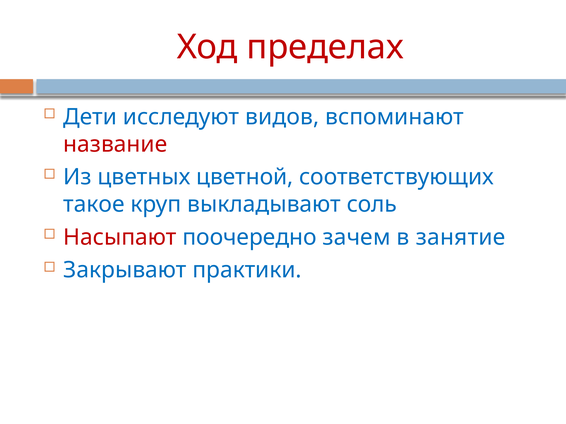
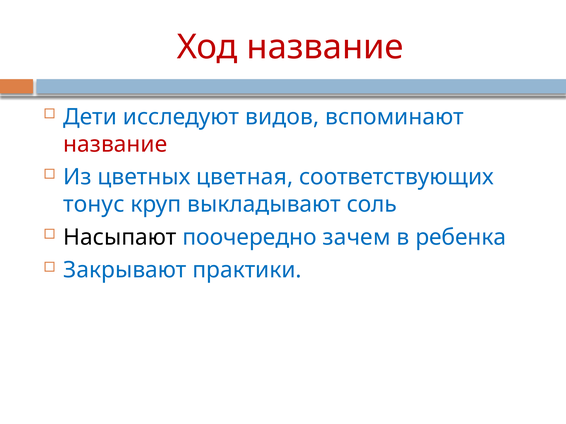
Ход пределах: пределах -> название
цветной: цветной -> цветная
такое: такое -> тонус
Насыпают colour: red -> black
занятие: занятие -> ребенка
